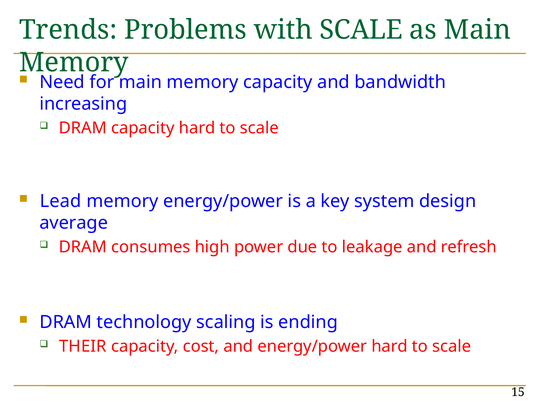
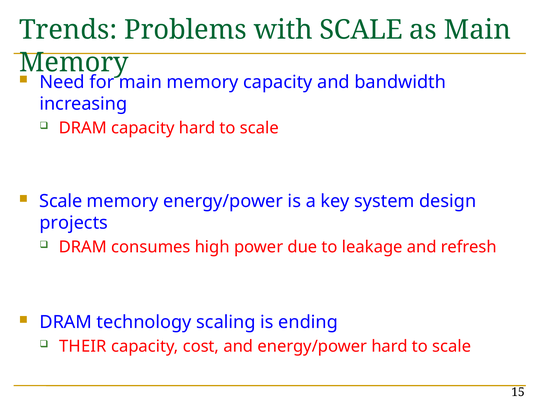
Lead at (61, 201): Lead -> Scale
average: average -> projects
